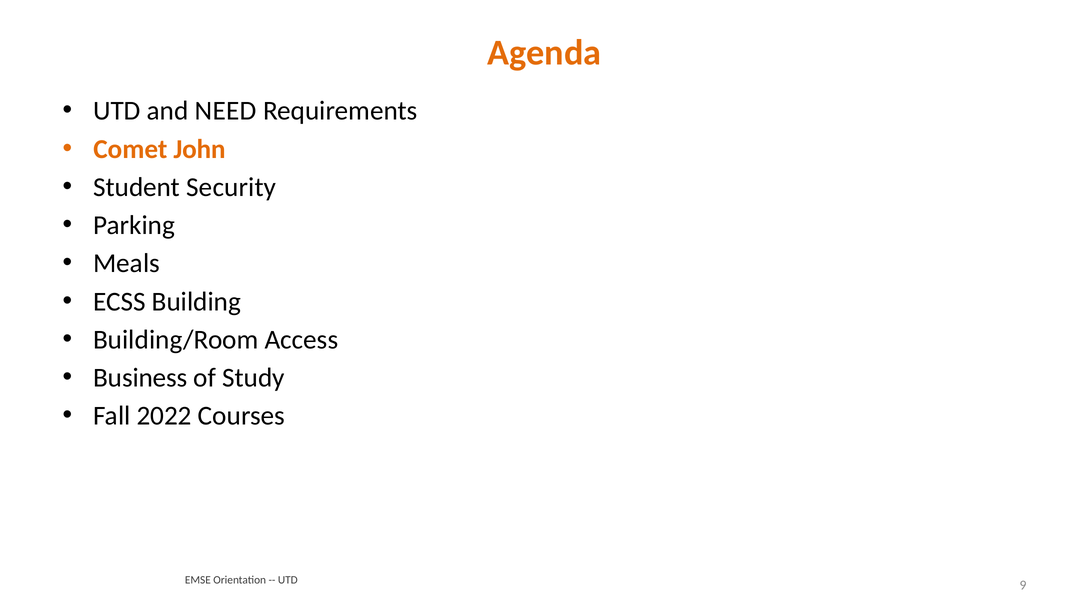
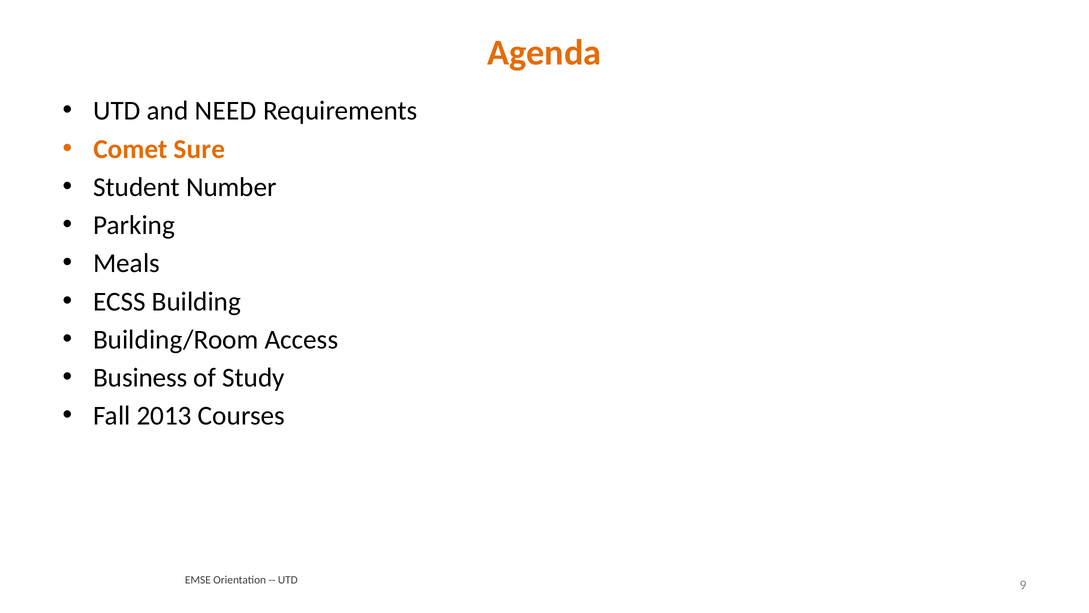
John: John -> Sure
Security: Security -> Number
2022: 2022 -> 2013
